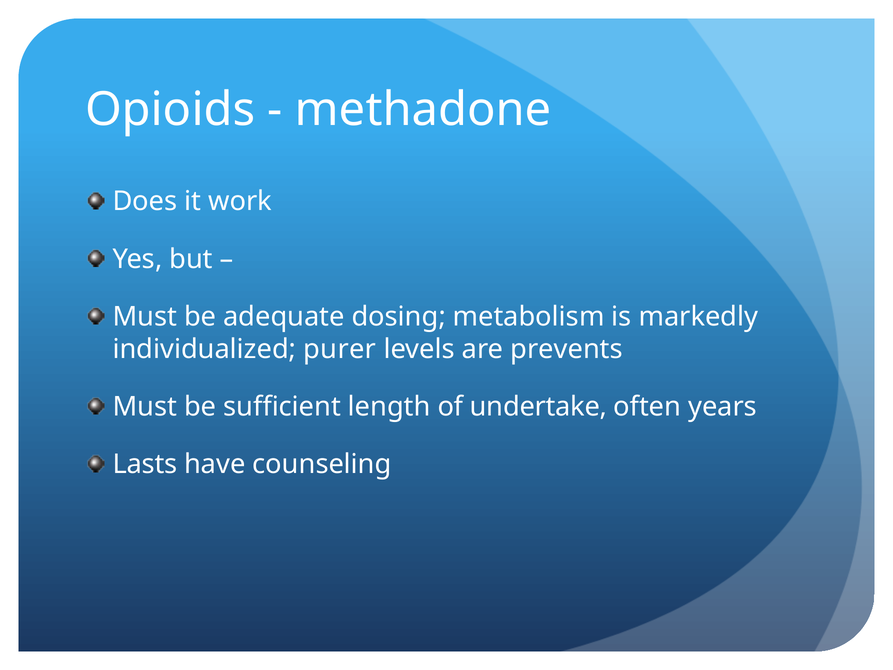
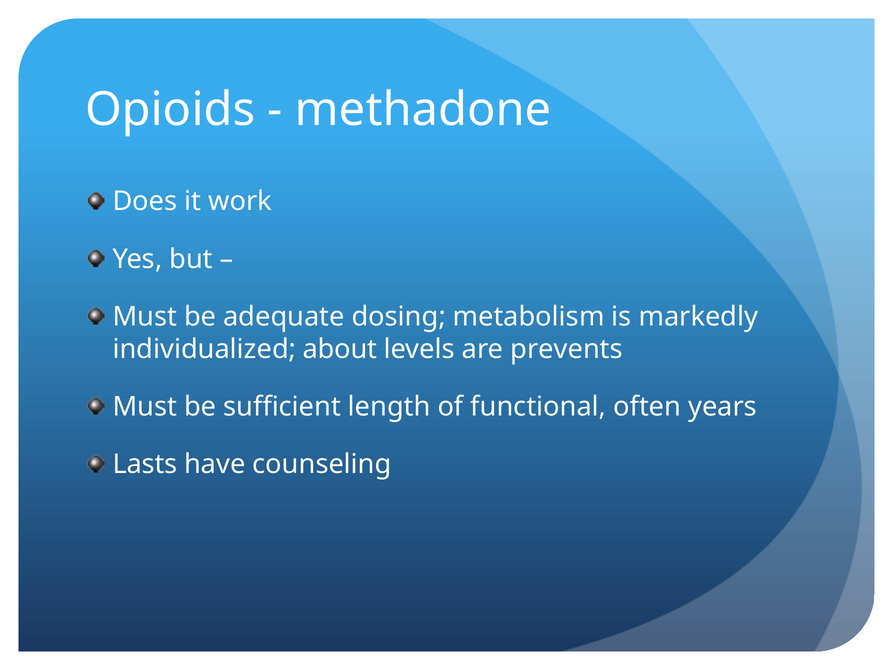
purer: purer -> about
undertake: undertake -> functional
